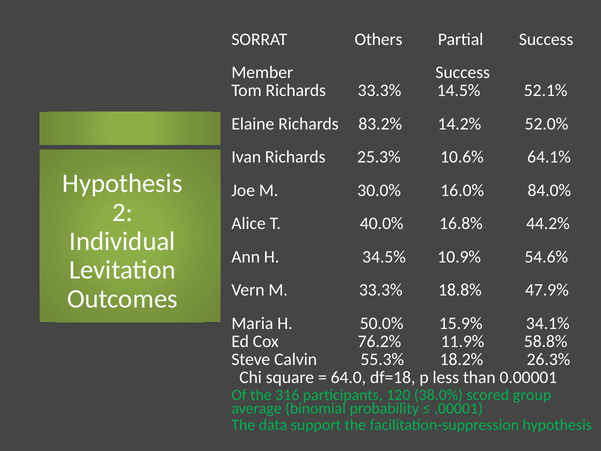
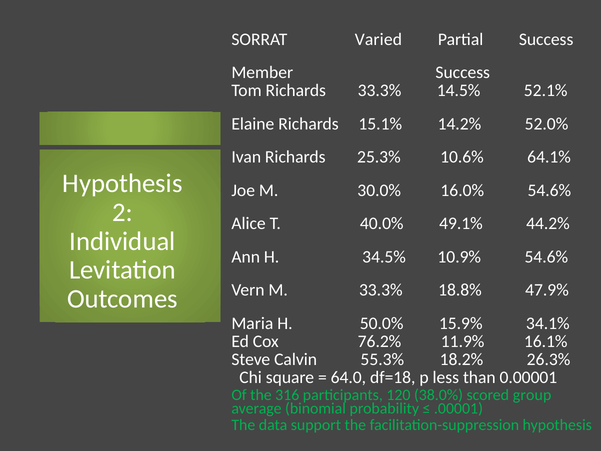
Others: Others -> Varied
83.2%: 83.2% -> 15.1%
16.0% 84.0%: 84.0% -> 54.6%
16.8%: 16.8% -> 49.1%
58.8%: 58.8% -> 16.1%
